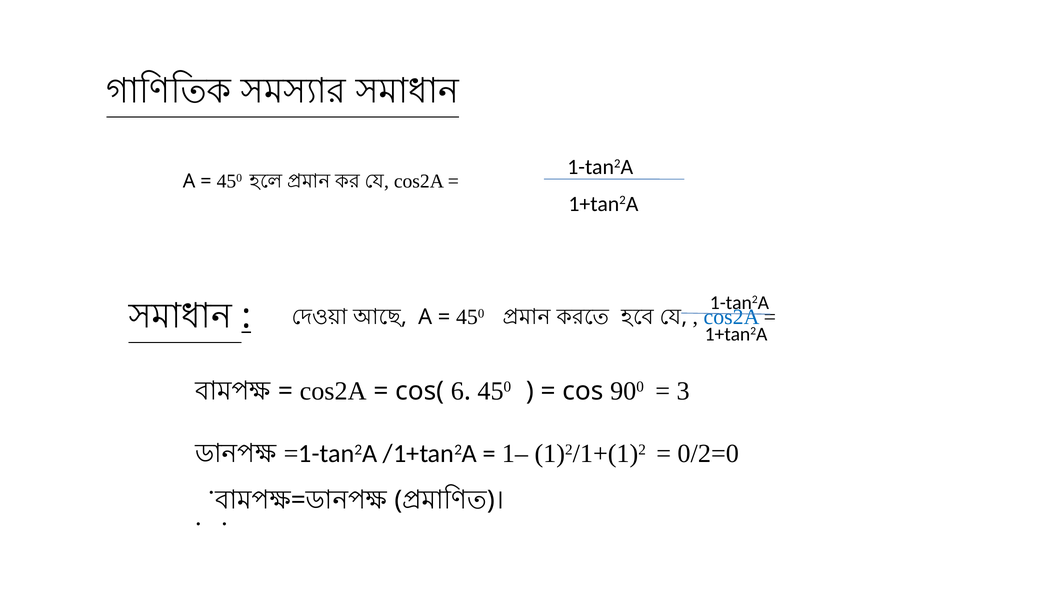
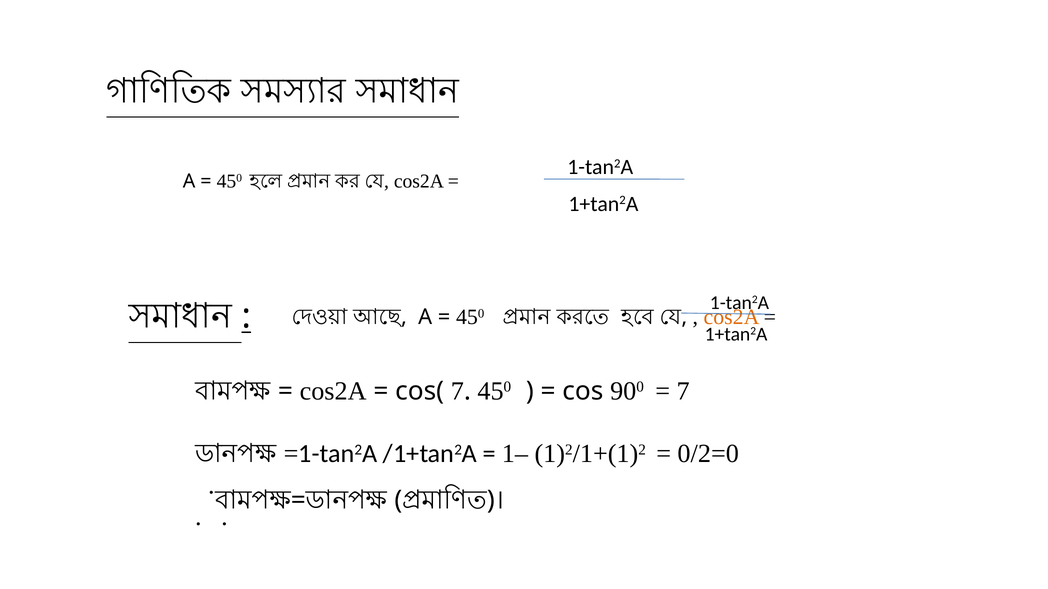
cos2A at (731, 317) colour: blue -> orange
cos( 6: 6 -> 7
3 at (683, 391): 3 -> 7
